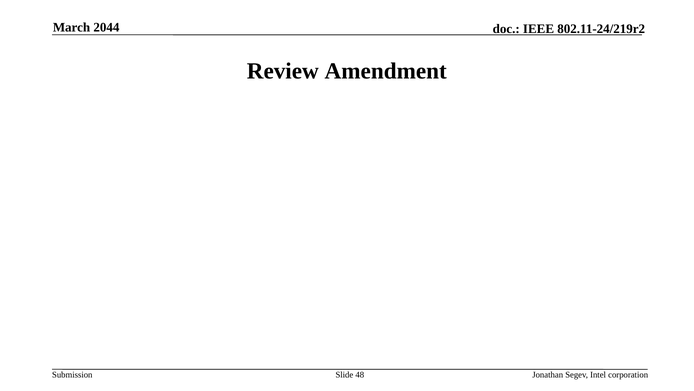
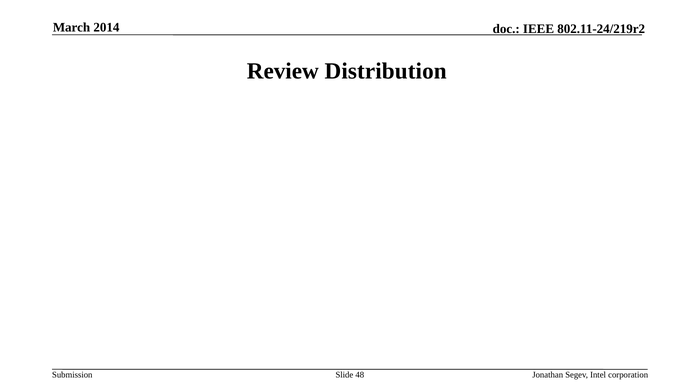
2044: 2044 -> 2014
Amendment: Amendment -> Distribution
